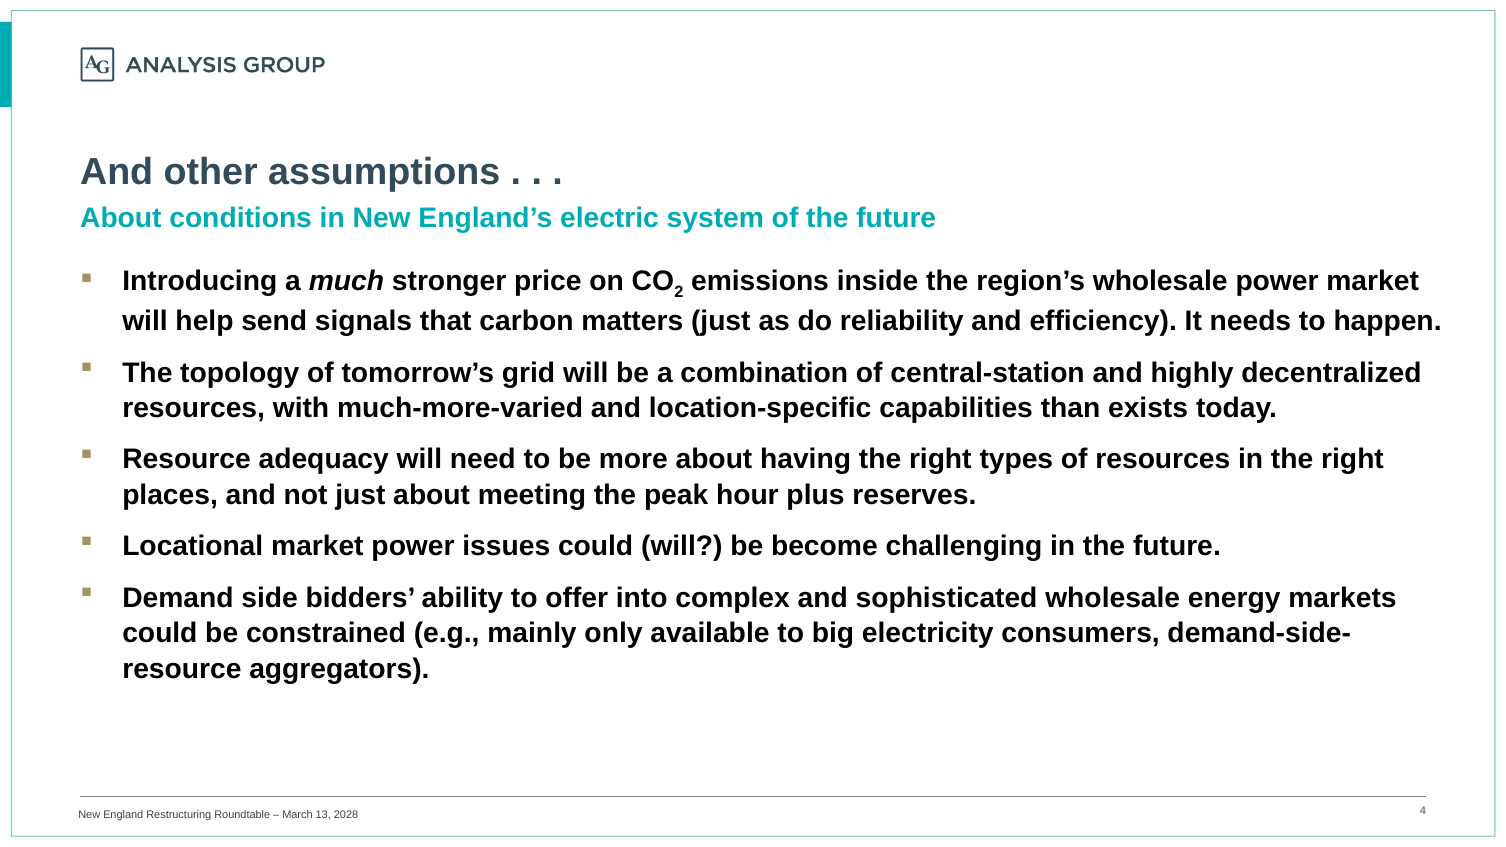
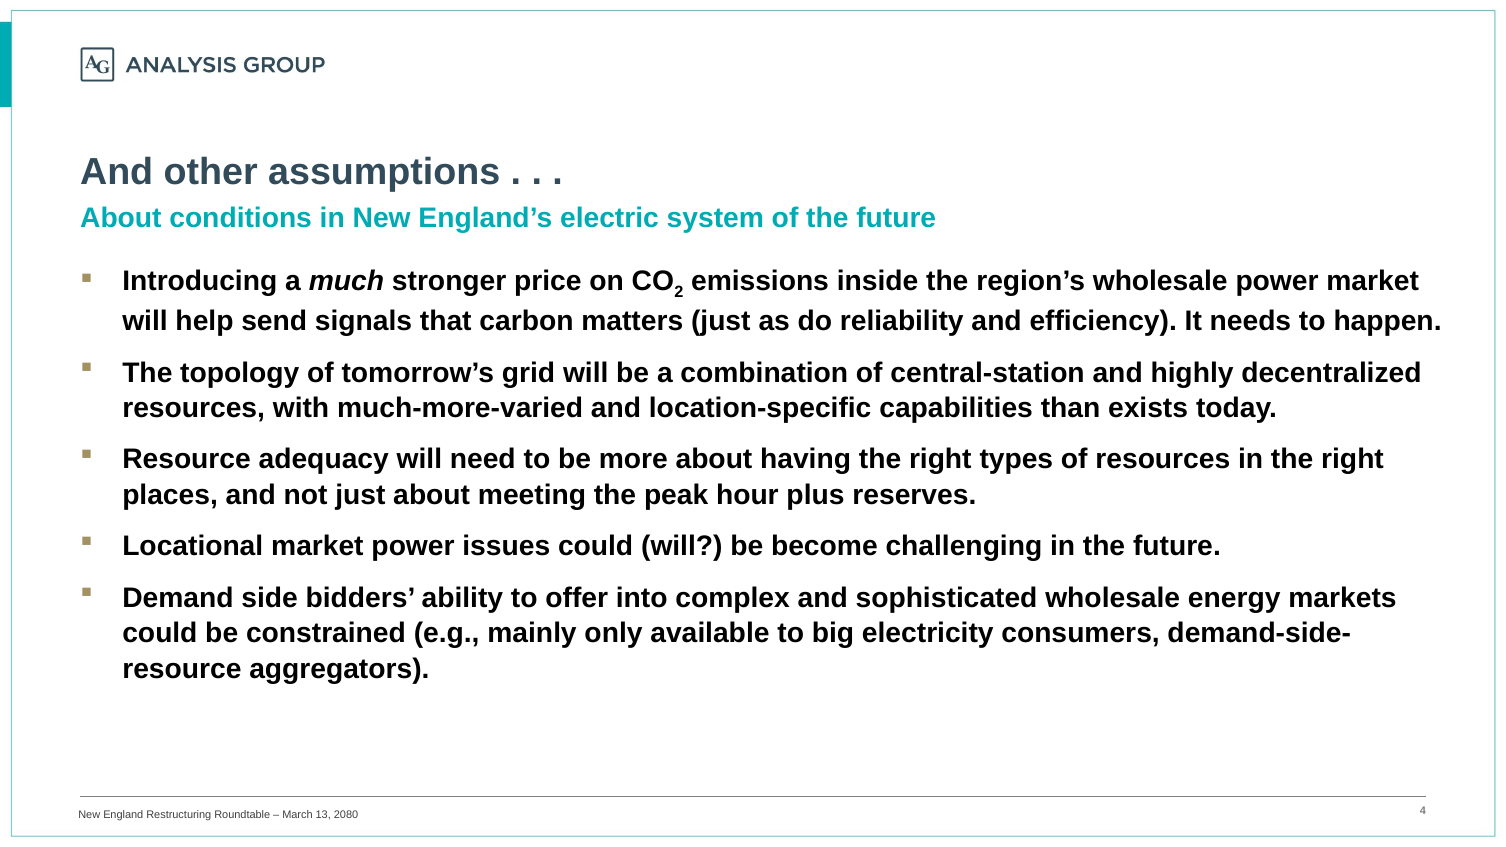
2028: 2028 -> 2080
